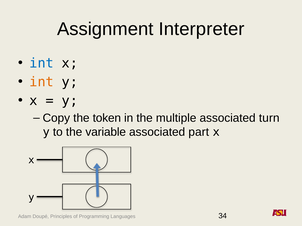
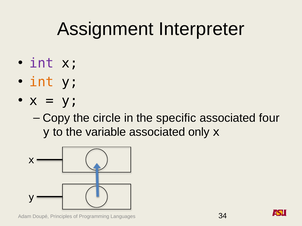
int at (42, 63) colour: blue -> purple
token: token -> circle
multiple: multiple -> specific
turn: turn -> four
part: part -> only
